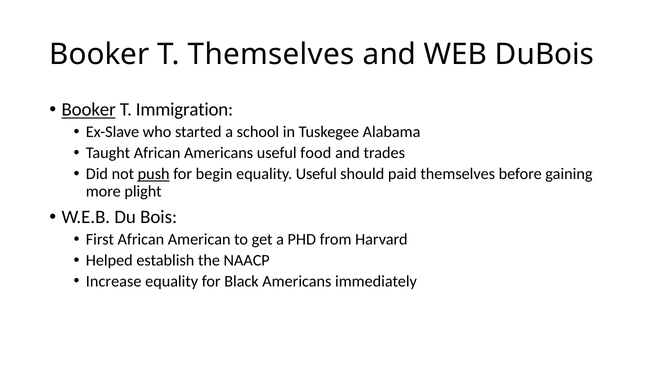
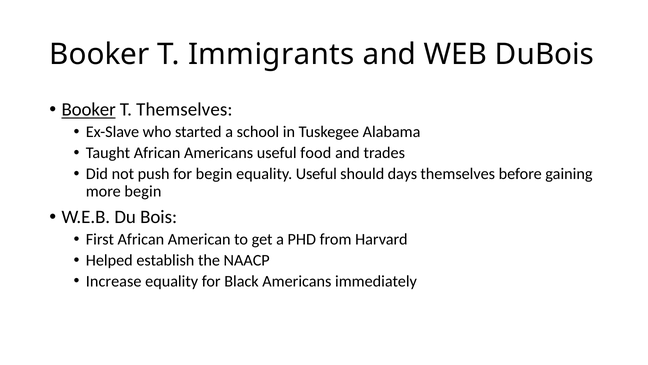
T Themselves: Themselves -> Immigrants
T Immigration: Immigration -> Themselves
push underline: present -> none
paid: paid -> days
more plight: plight -> begin
